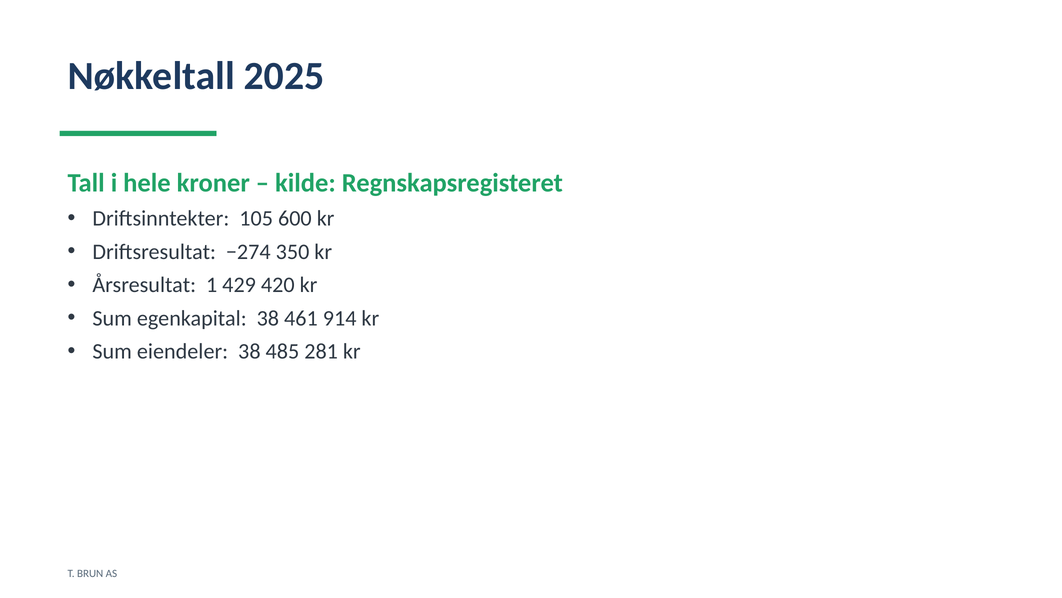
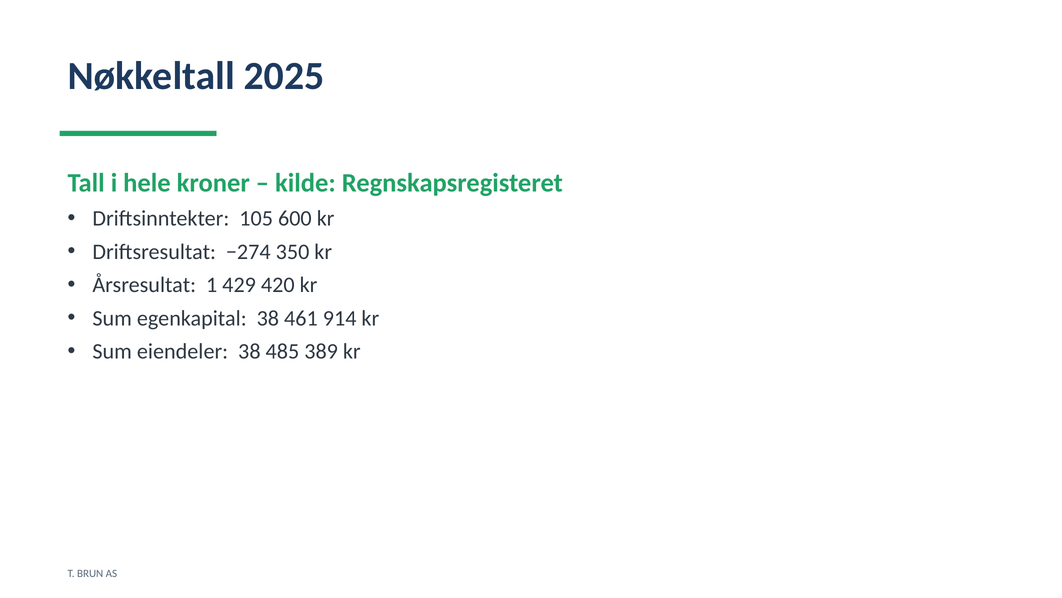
281: 281 -> 389
